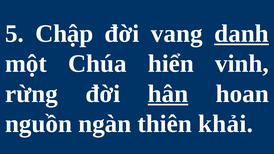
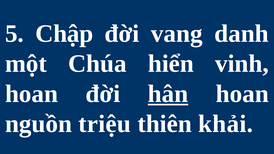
danh underline: present -> none
rừng at (31, 94): rừng -> hoan
ngàn: ngàn -> triệu
